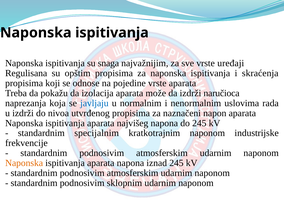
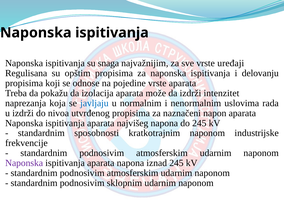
skraćenja: skraćenja -> delovanju
naručioca: naručioca -> intenzitet
specijalnim: specijalnim -> sposobnosti
Naponska at (24, 163) colour: orange -> purple
